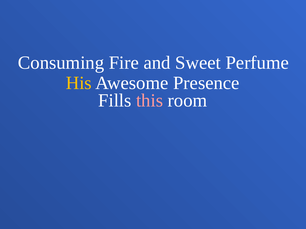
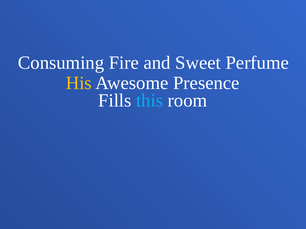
this colour: pink -> light blue
